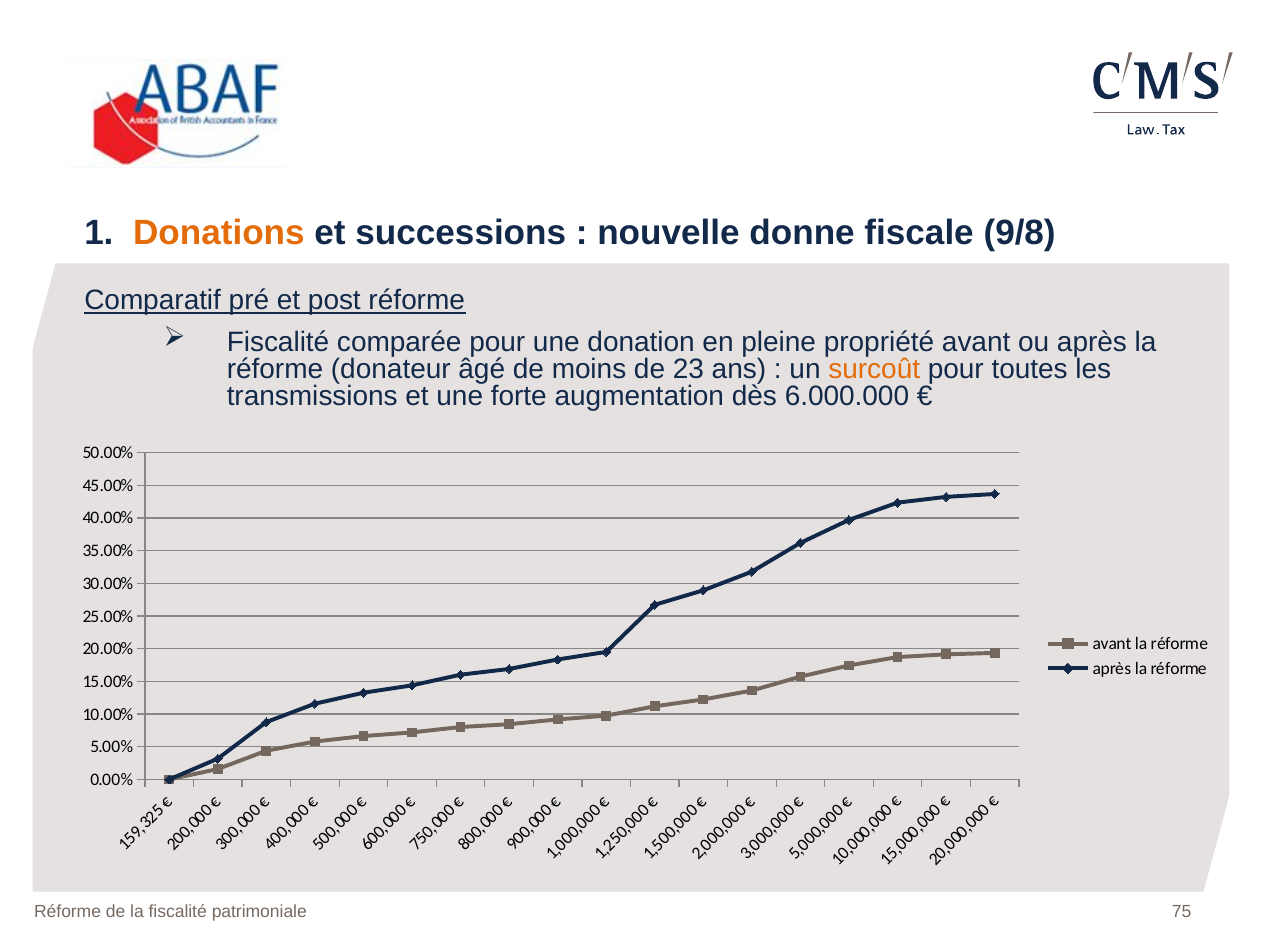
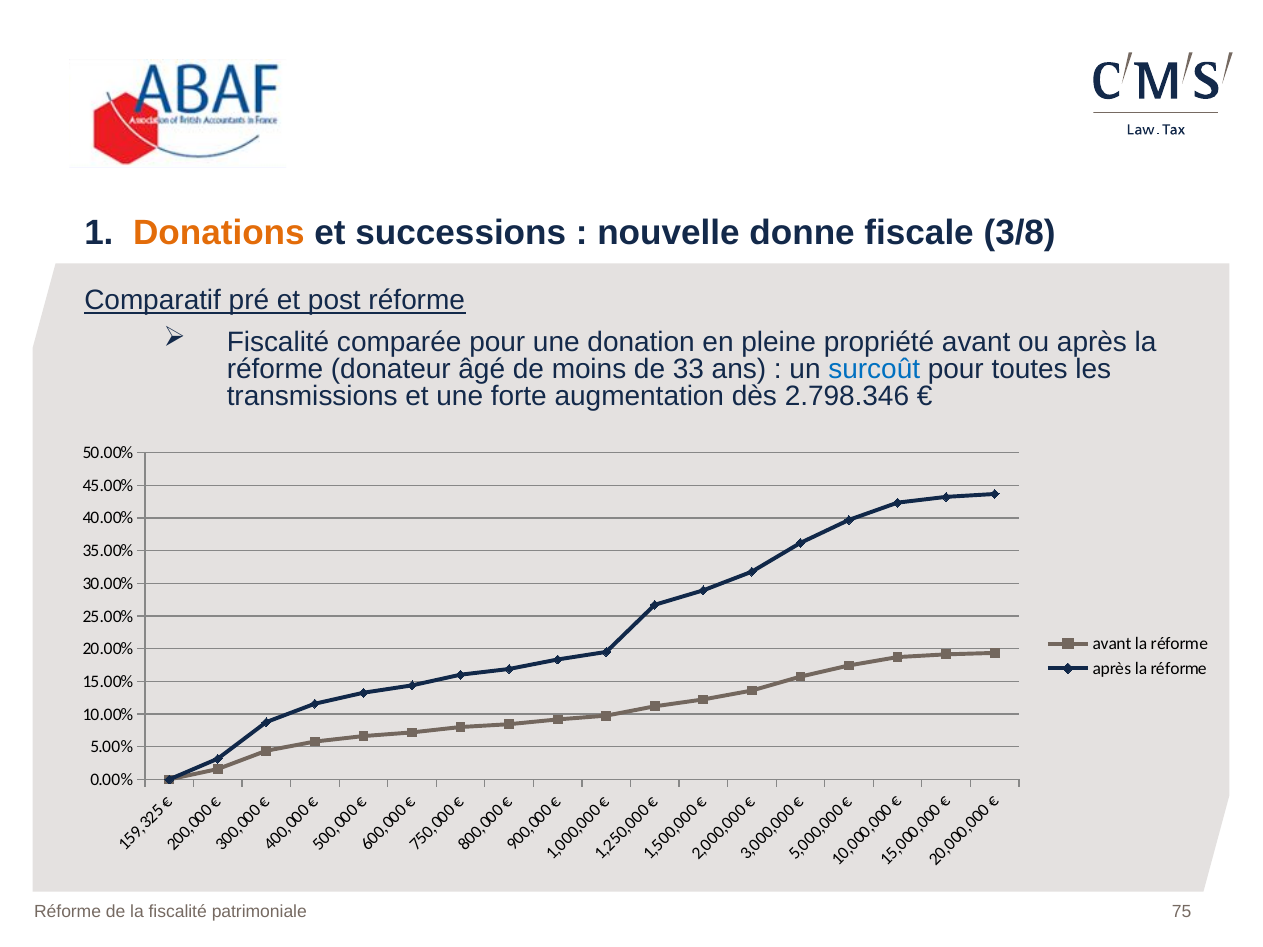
9/8: 9/8 -> 3/8
23: 23 -> 33
surcoût colour: orange -> blue
6.000.000: 6.000.000 -> 2.798.346
